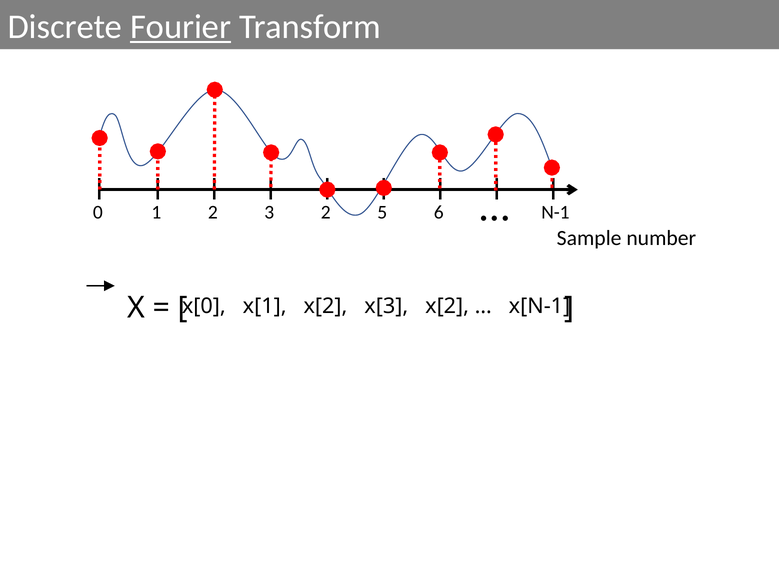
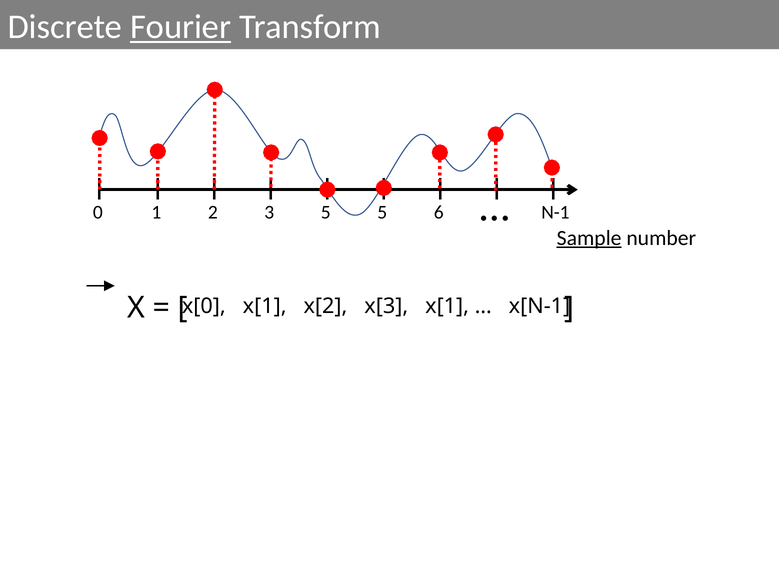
3 2: 2 -> 5
Sample underline: none -> present
x[3 x[2: x[2 -> x[1
